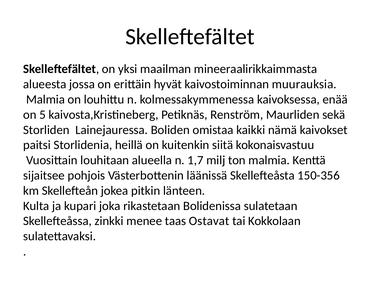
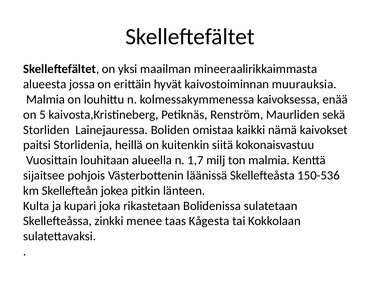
150-356: 150-356 -> 150-536
Ostavat: Ostavat -> Kågesta
